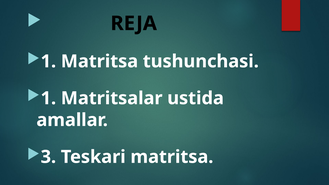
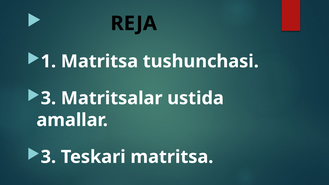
1 at (48, 98): 1 -> 3
